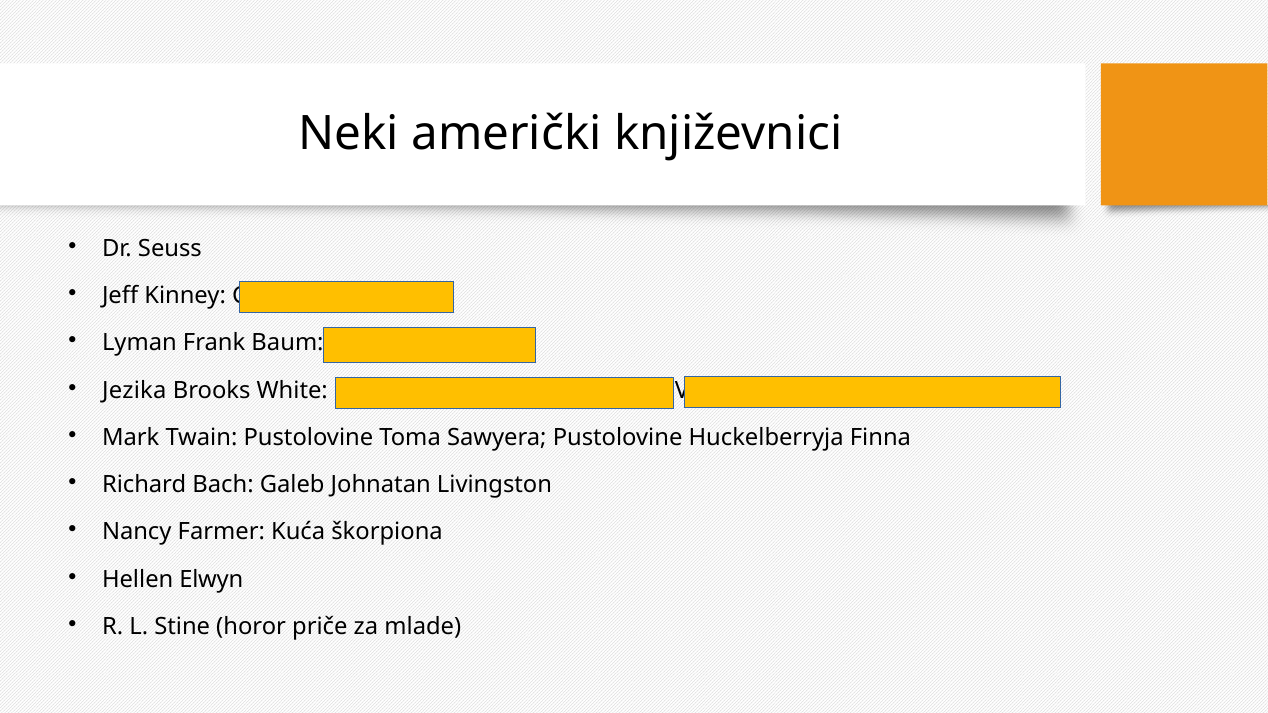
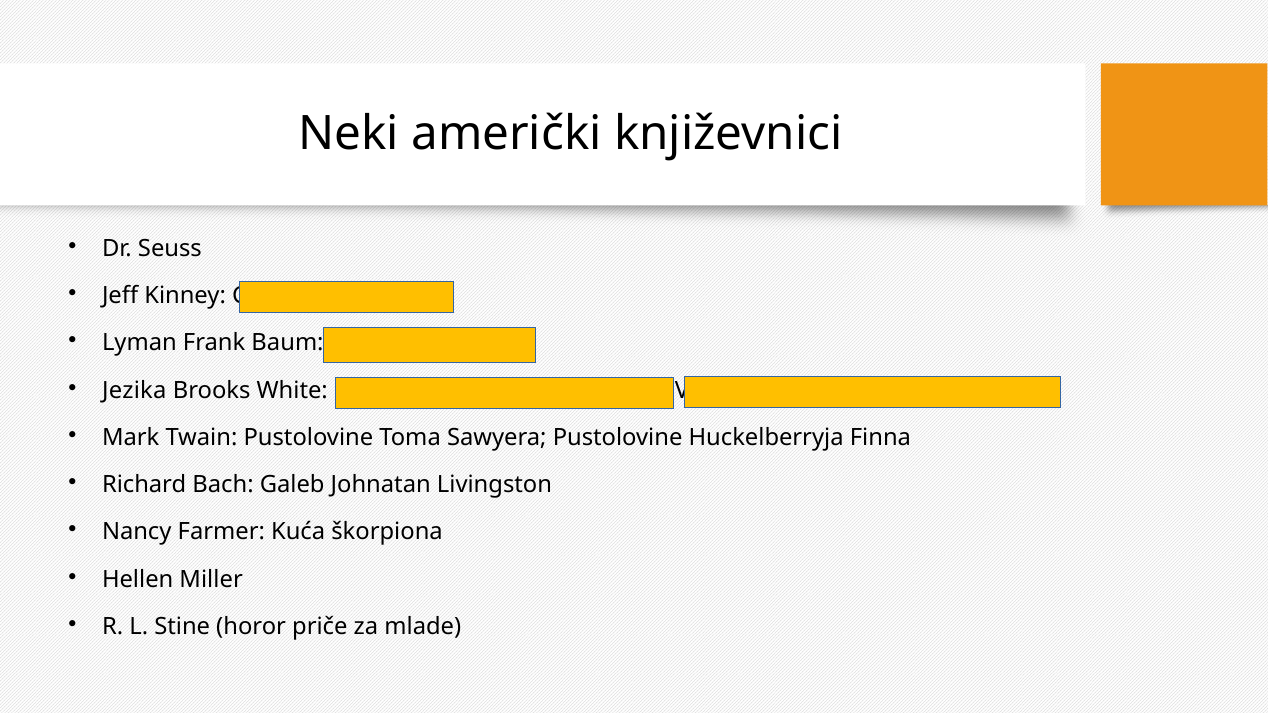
Elwyn: Elwyn -> Miller
